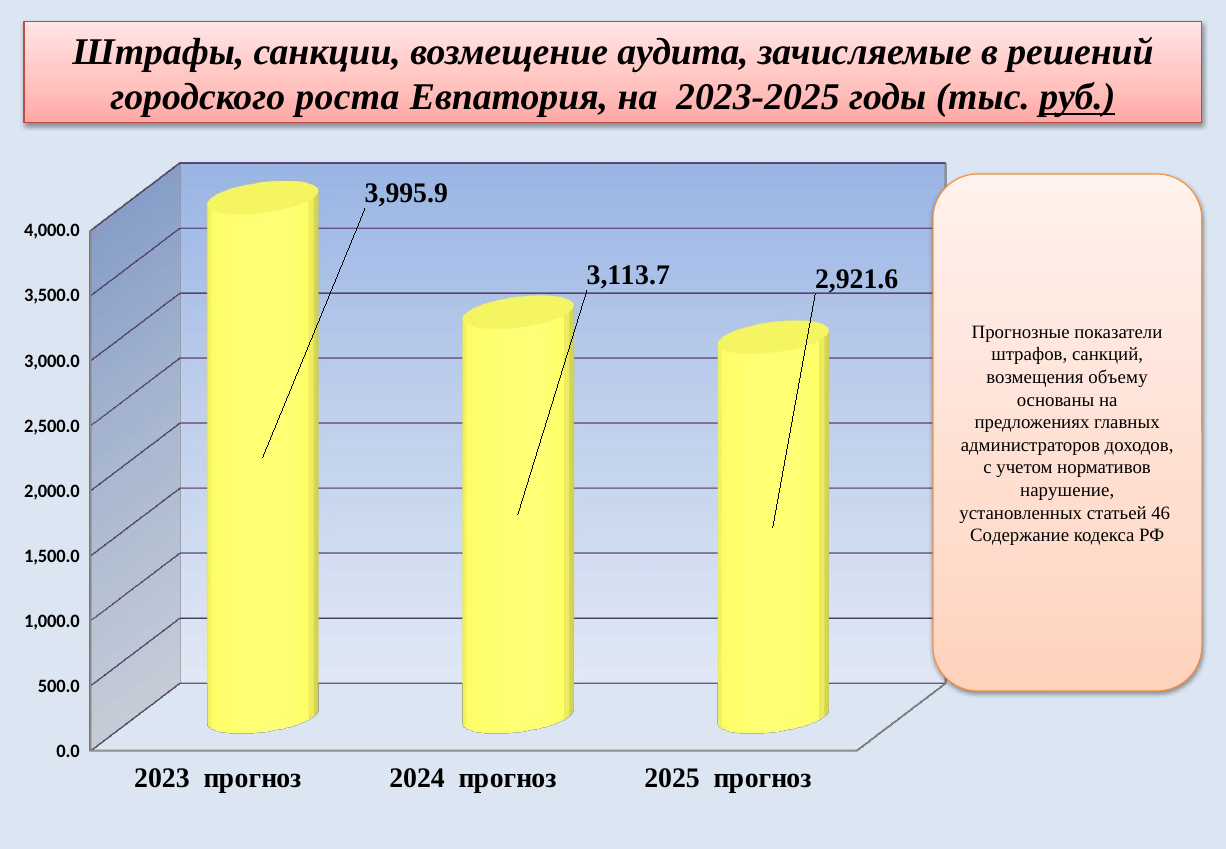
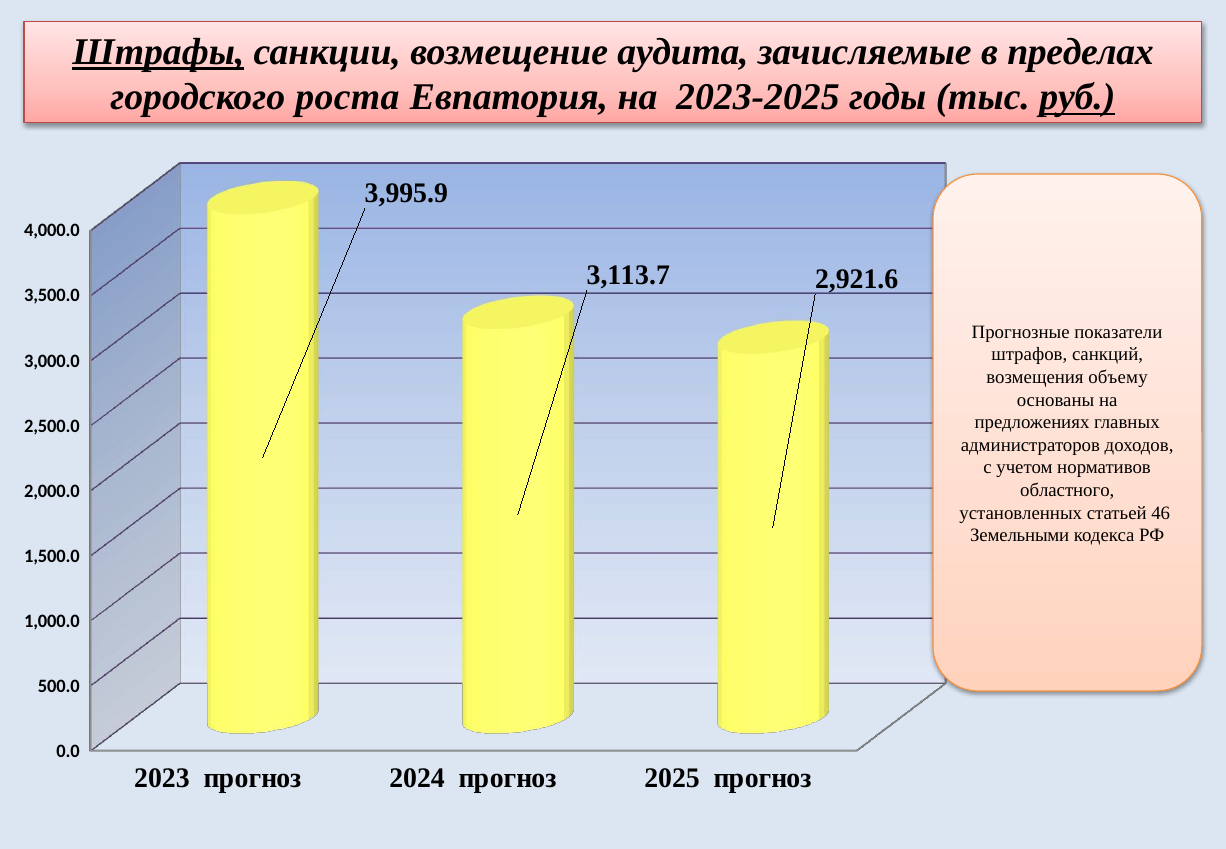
Штрафы underline: none -> present
решений: решений -> пределах
нарушение: нарушение -> областного
Содержание: Содержание -> Земельными
